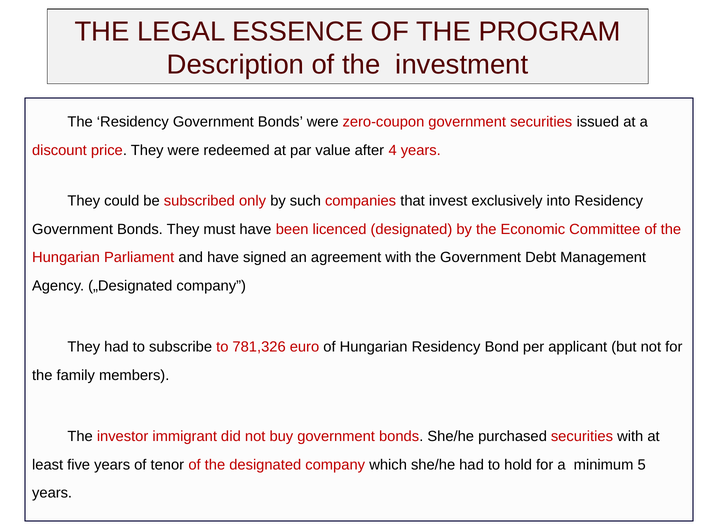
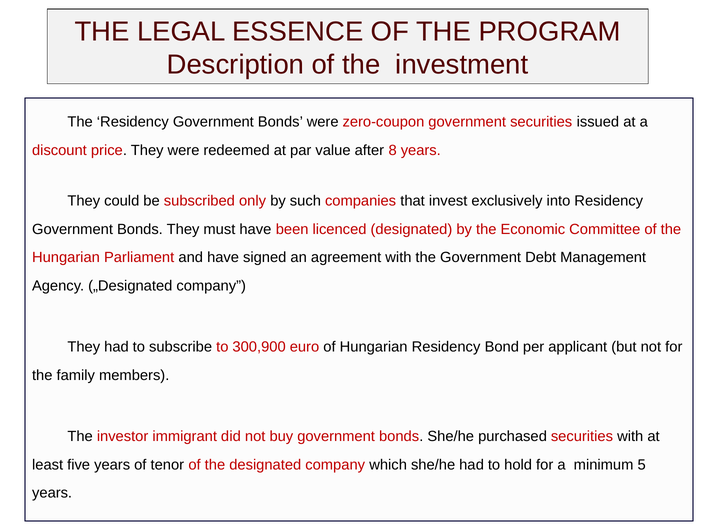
4: 4 -> 8
781,326: 781,326 -> 300,900
